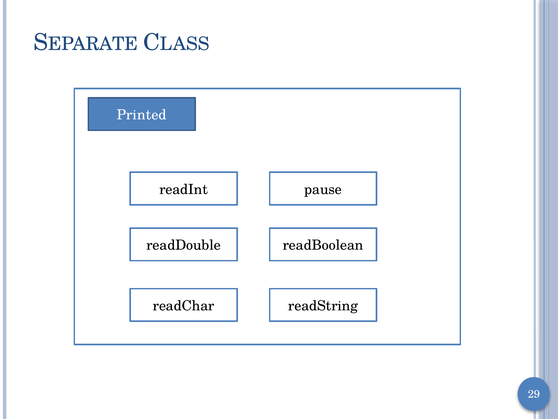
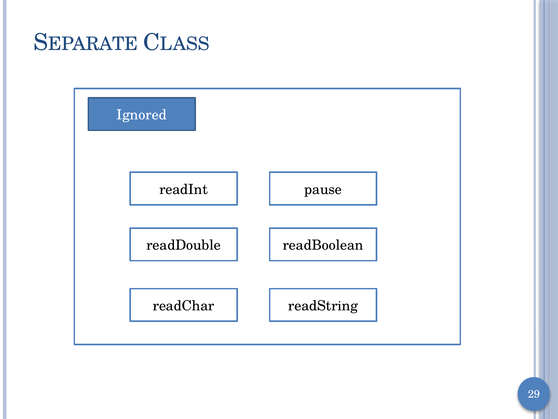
Printed: Printed -> Ignored
